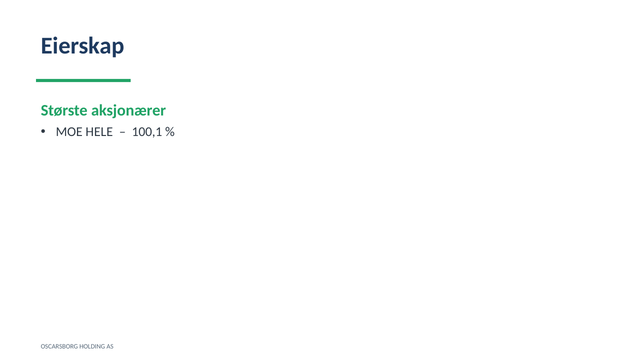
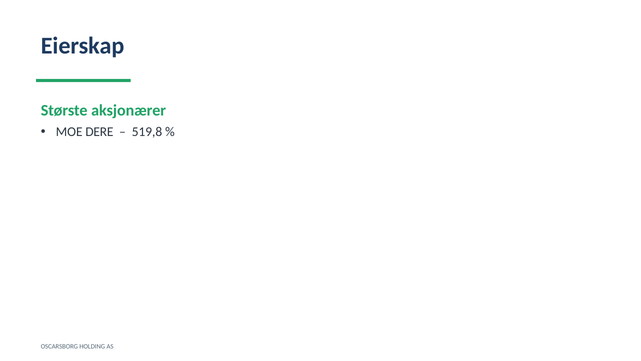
HELE: HELE -> DERE
100,1: 100,1 -> 519,8
